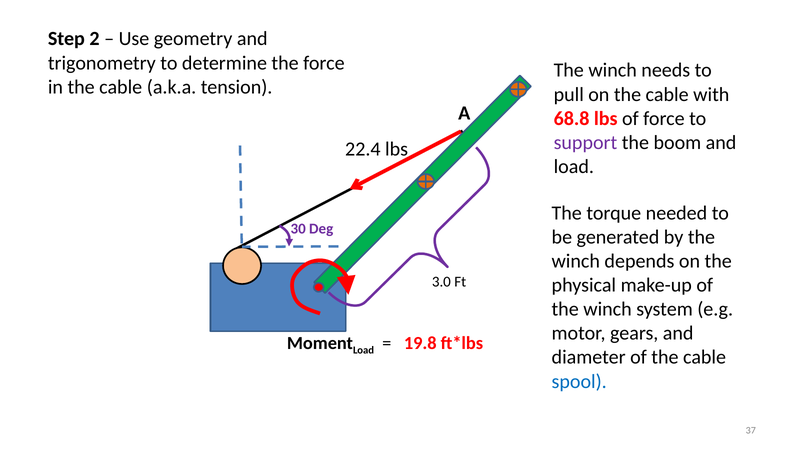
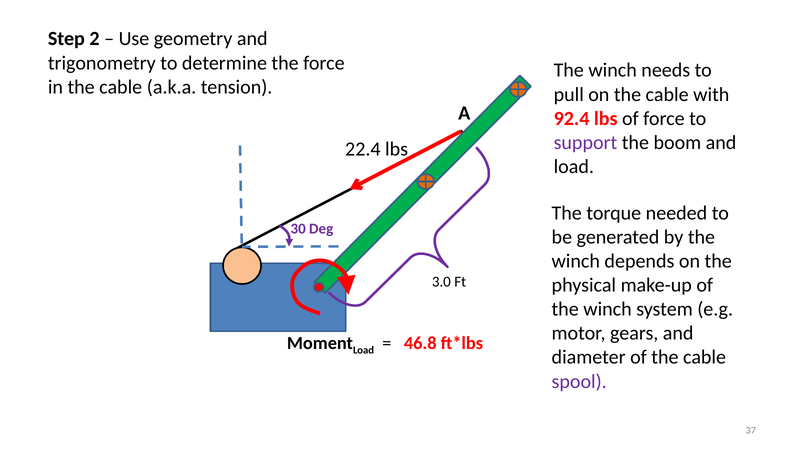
68.8: 68.8 -> 92.4
19.8: 19.8 -> 46.8
spool colour: blue -> purple
